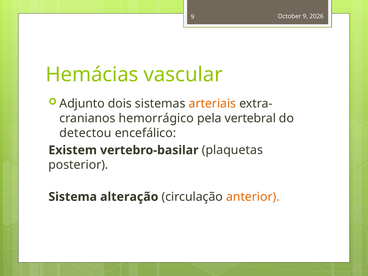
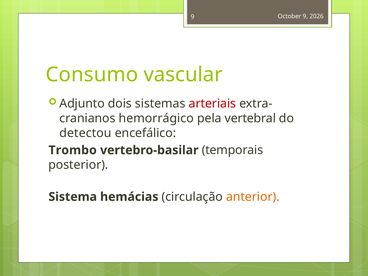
Hemácias: Hemácias -> Consumo
arteriais colour: orange -> red
Existem: Existem -> Trombo
plaquetas: plaquetas -> temporais
alteração: alteração -> hemácias
